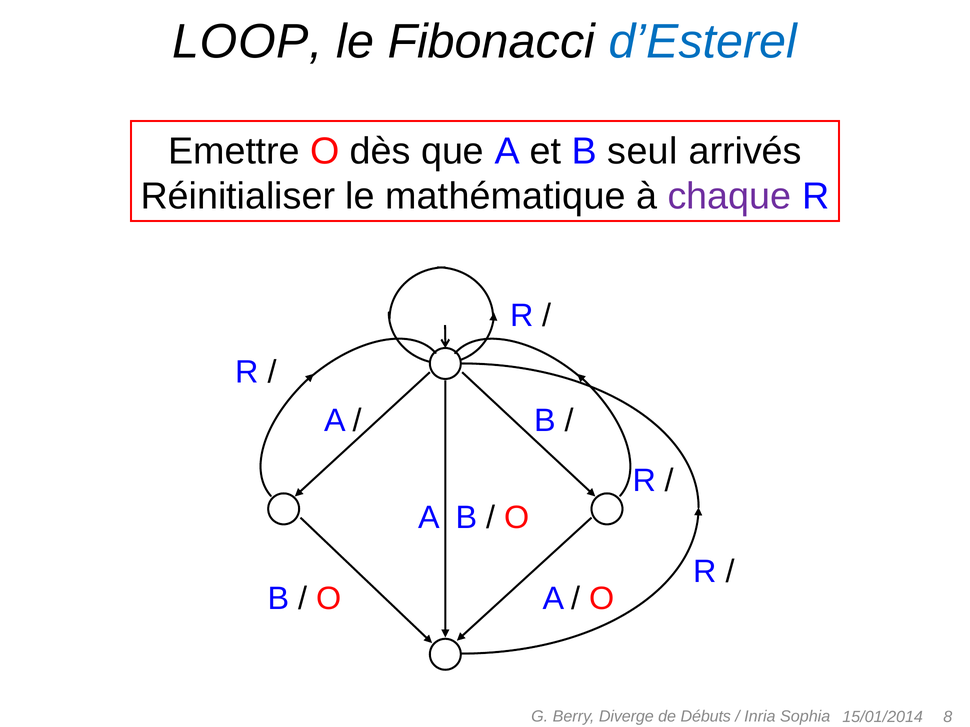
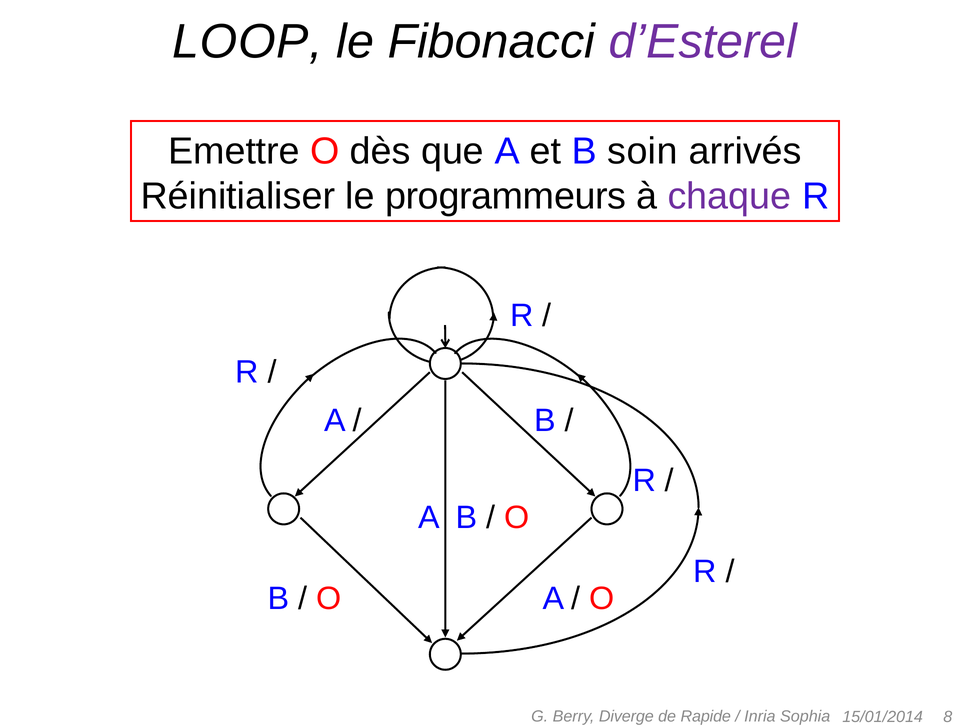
d’Esterel colour: blue -> purple
seul: seul -> soin
mathématique: mathématique -> programmeurs
Débuts: Débuts -> Rapide
